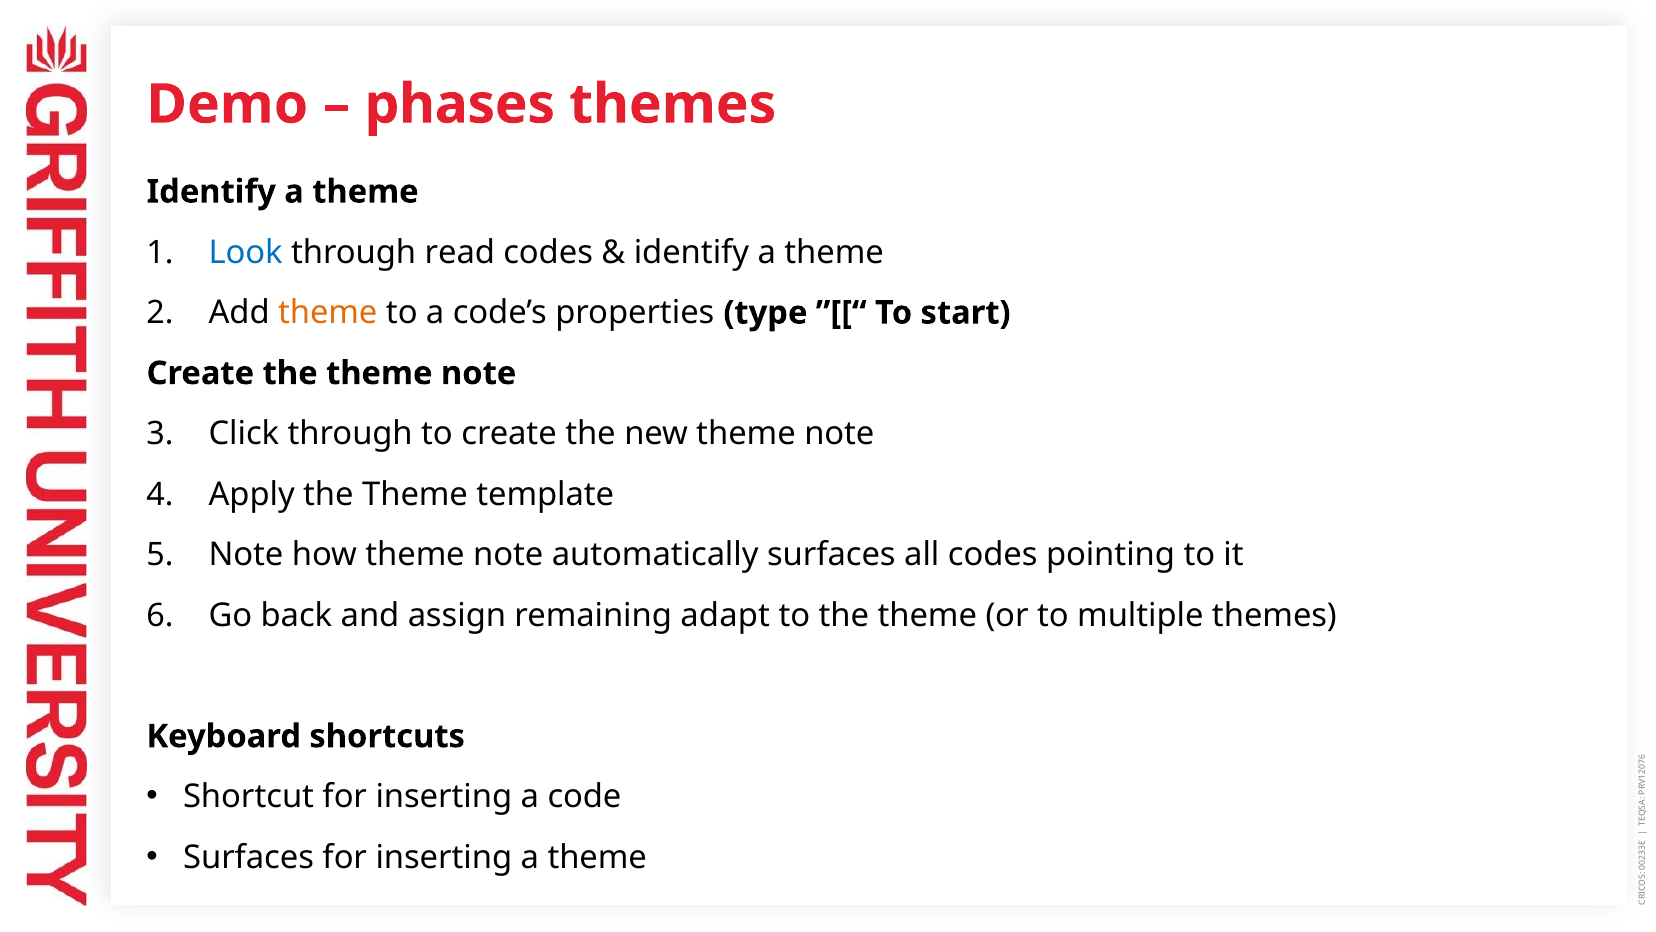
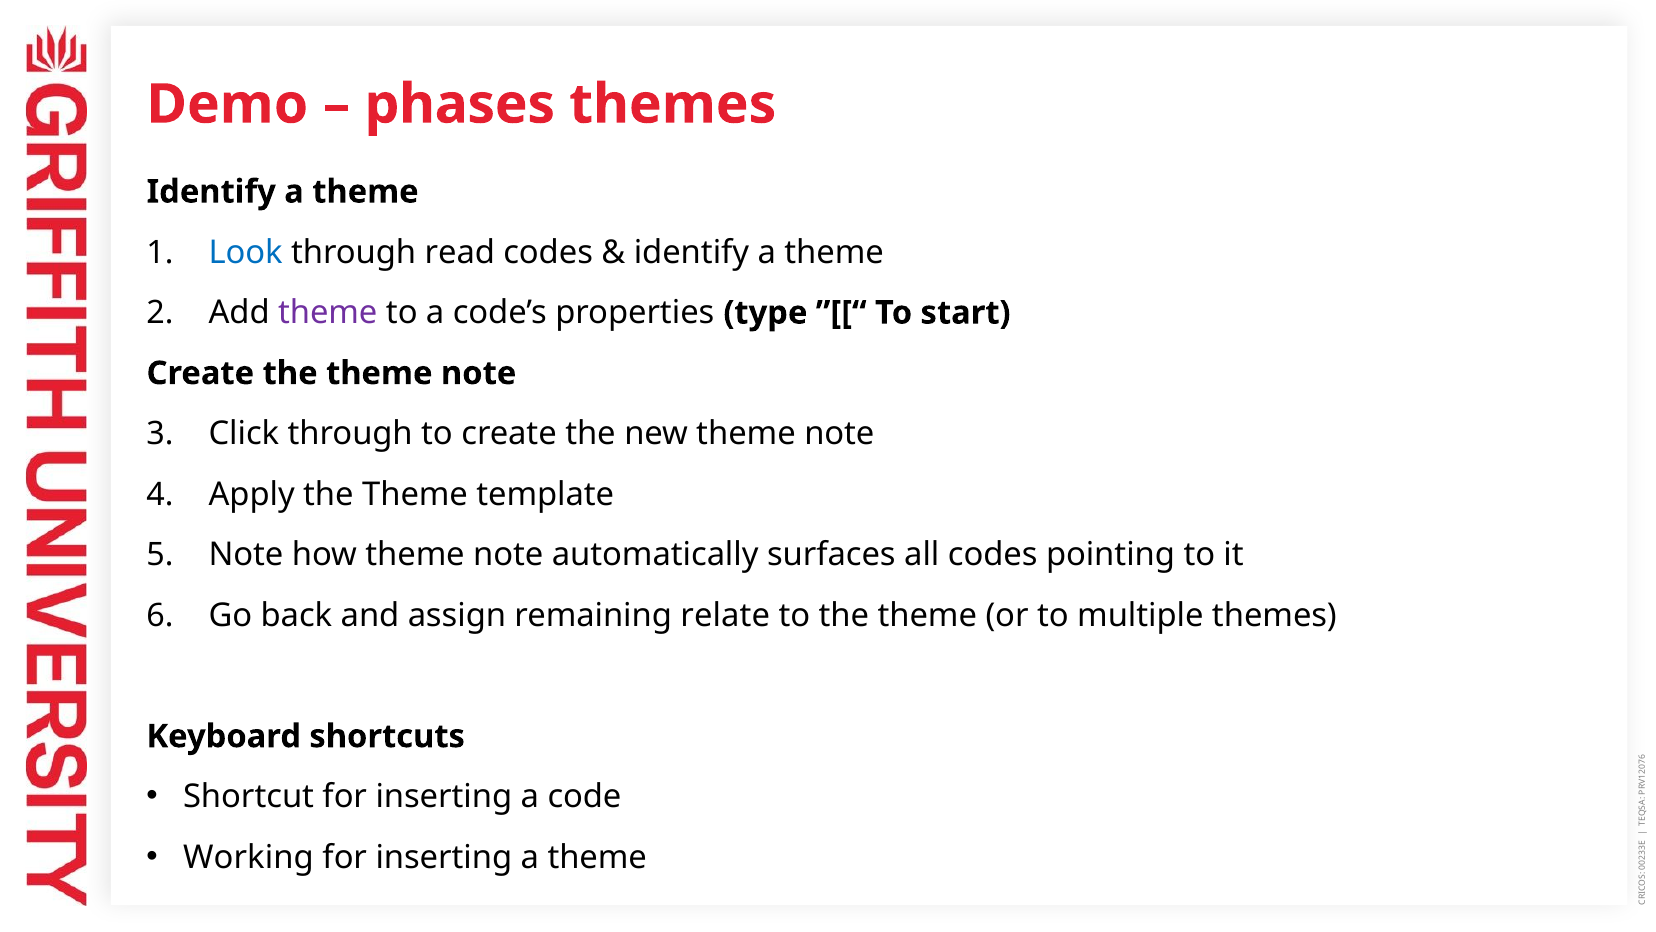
theme at (328, 313) colour: orange -> purple
adapt: adapt -> relate
Surfaces at (249, 857): Surfaces -> Working
